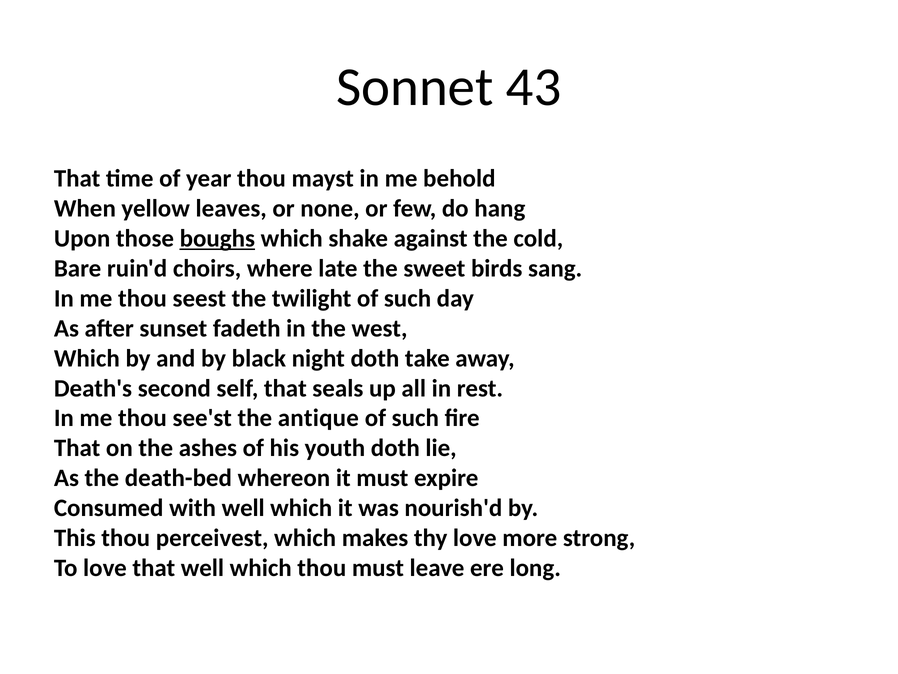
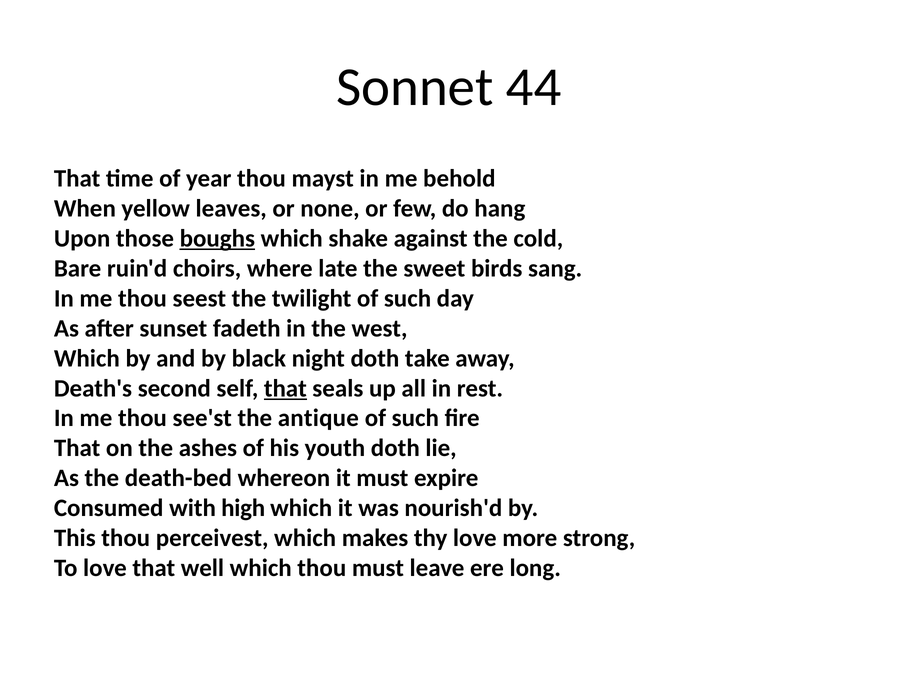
43: 43 -> 44
that at (285, 388) underline: none -> present
with well: well -> high
